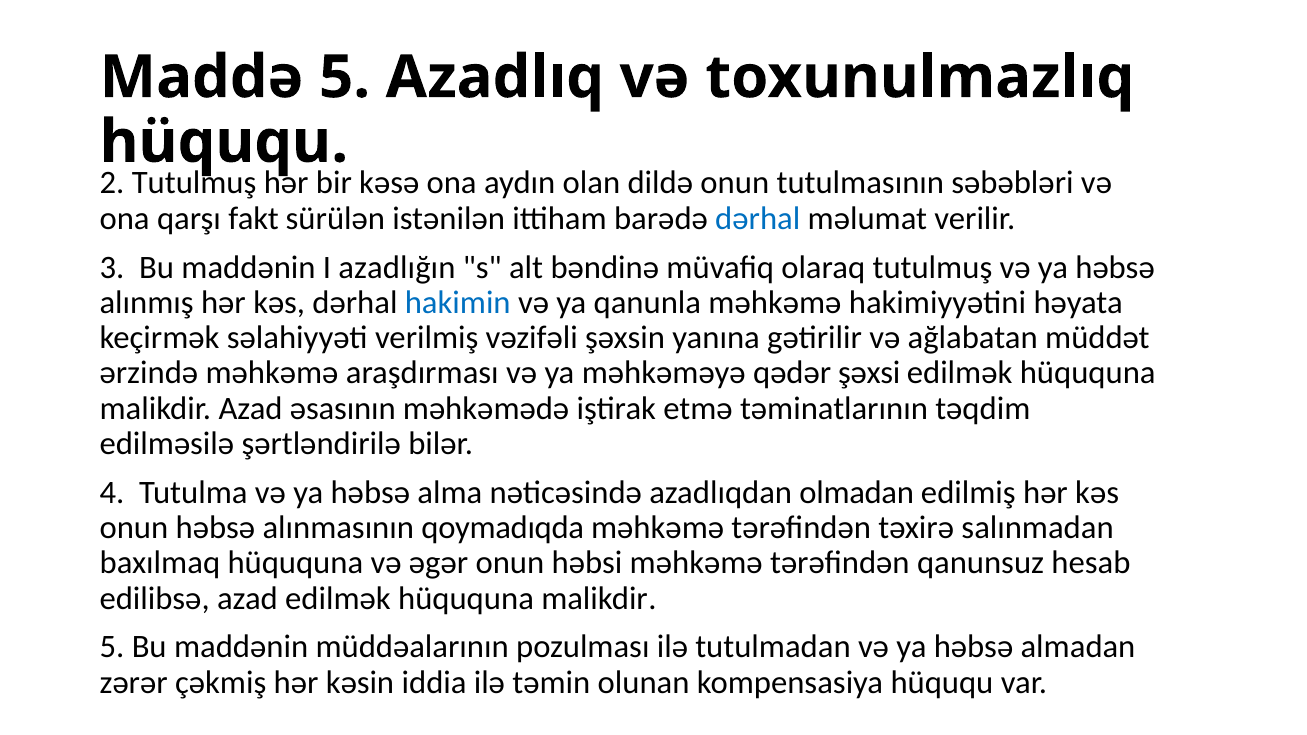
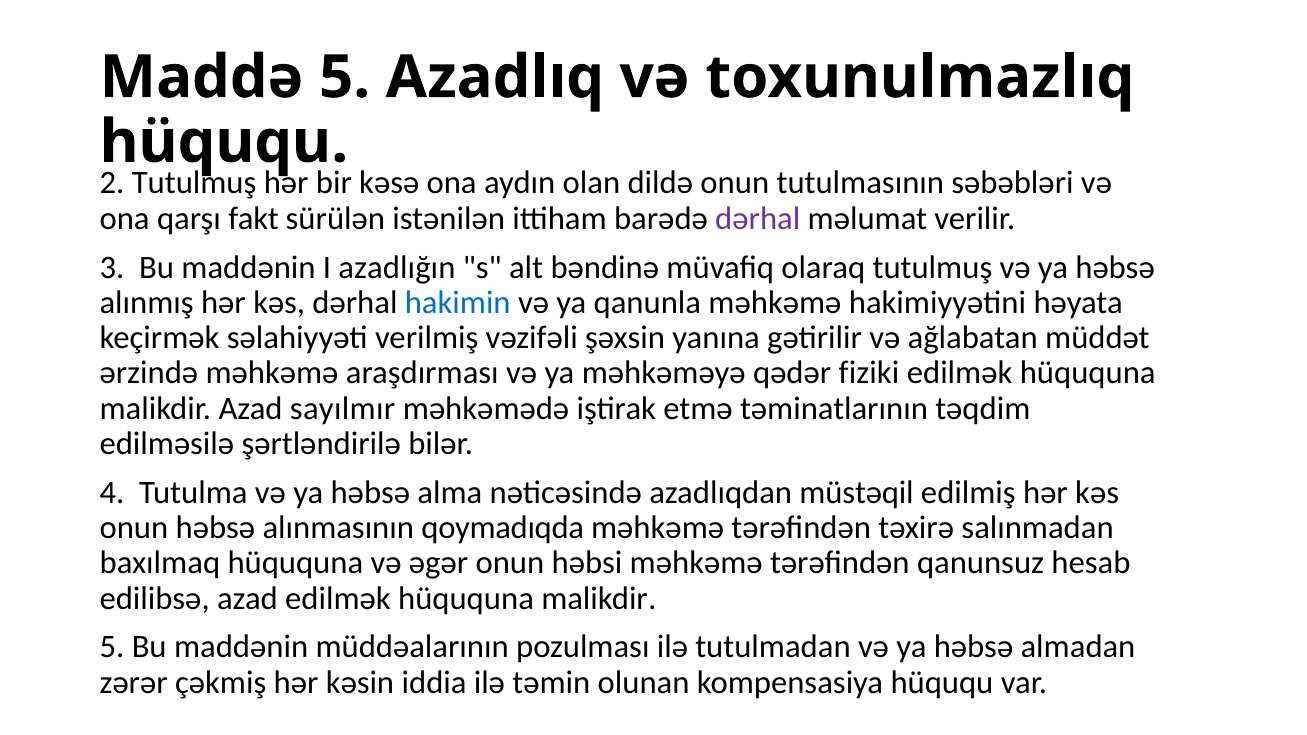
dərhal at (758, 218) colour: blue -> purple
şəxsi: şəxsi -> fiziki
əsasının: əsasının -> sayılmır
olmadan: olmadan -> müstəqil
